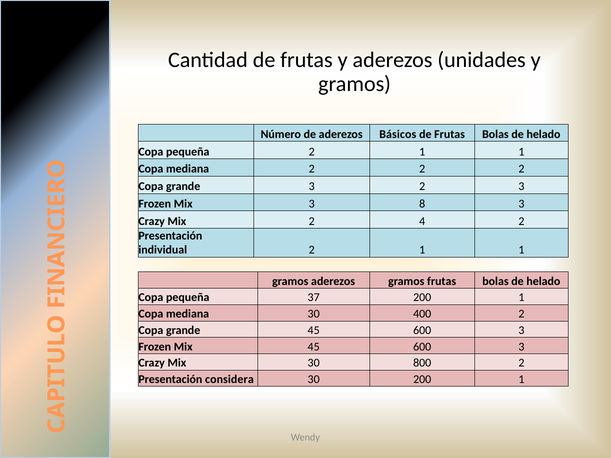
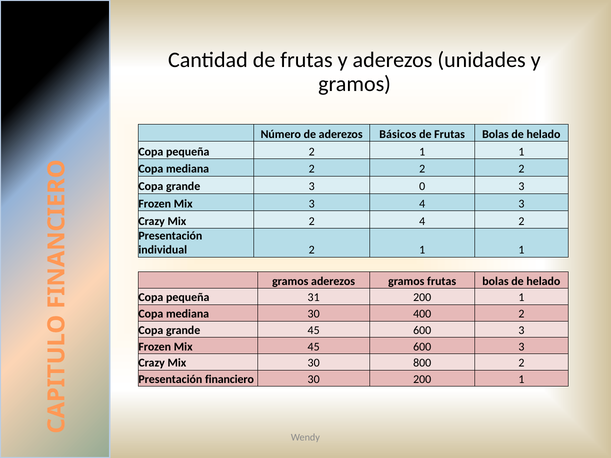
3 2: 2 -> 0
3 8: 8 -> 4
37: 37 -> 31
considera: considera -> financiero
